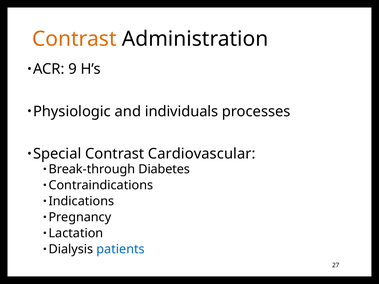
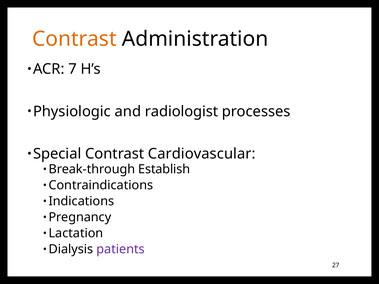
9: 9 -> 7
individuals: individuals -> radiologist
Diabetes: Diabetes -> Establish
patients colour: blue -> purple
